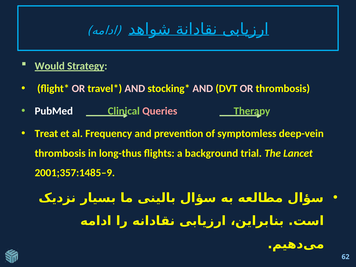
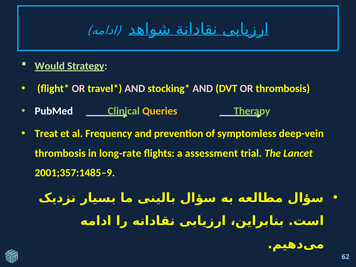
Queries colour: pink -> yellow
long-thus: long-thus -> long-rate
background: background -> assessment
